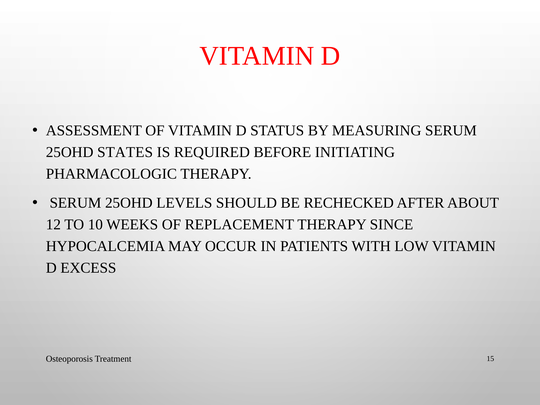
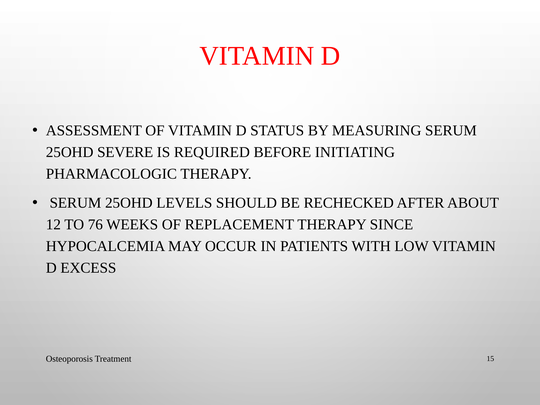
STATES: STATES -> SEVERE
10: 10 -> 76
